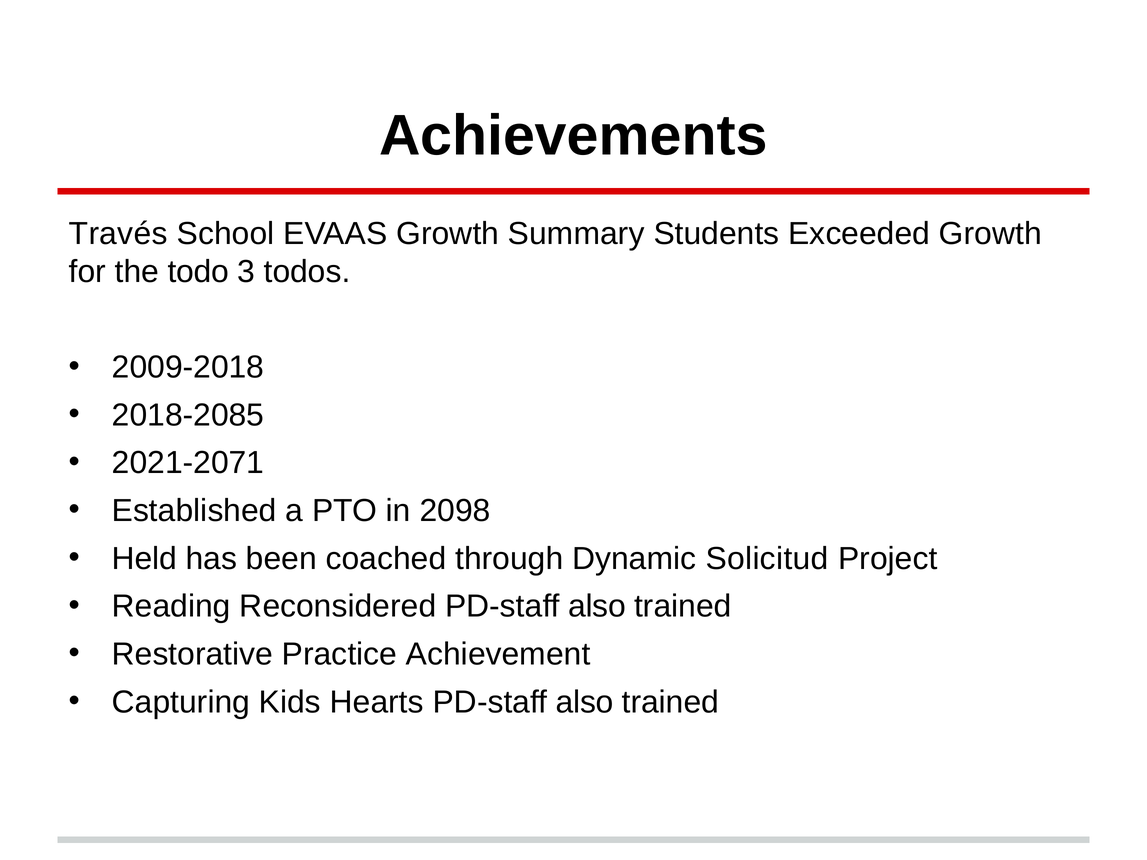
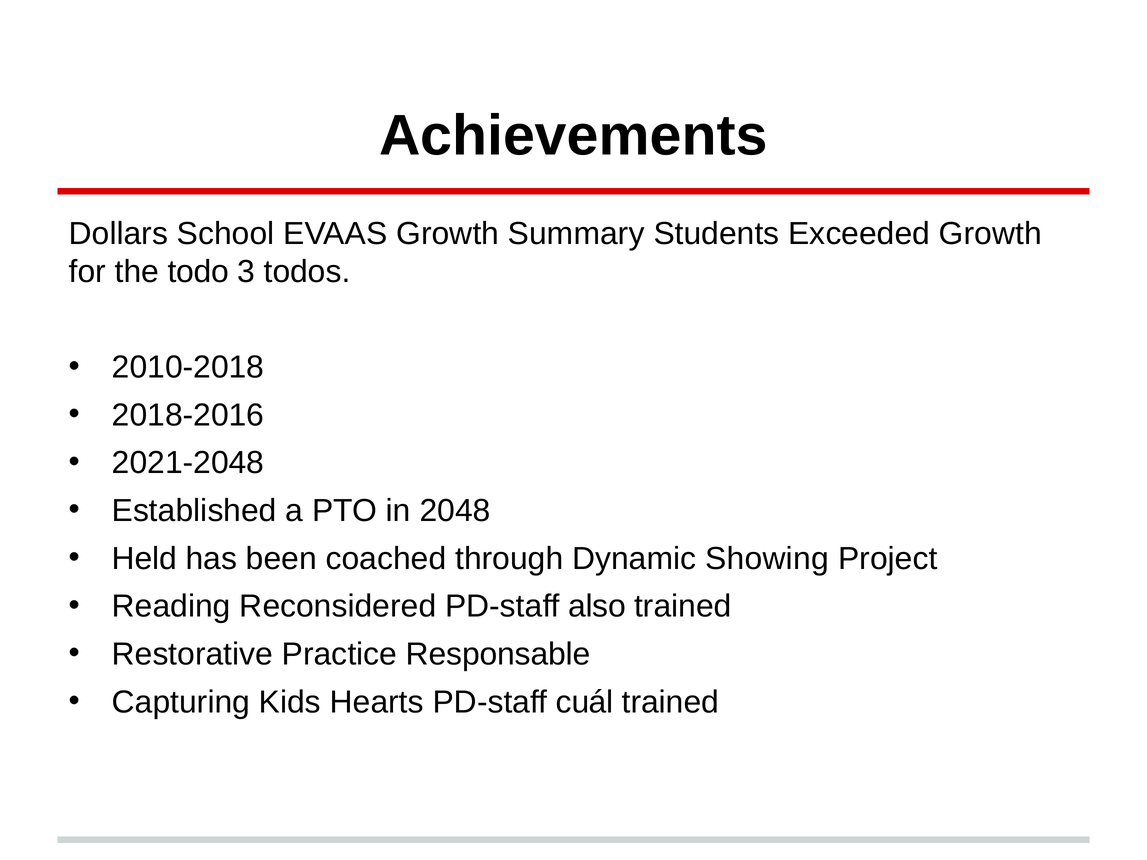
Través: Través -> Dollars
2009-2018: 2009-2018 -> 2010-2018
2018-2085: 2018-2085 -> 2018-2016
2021-2071: 2021-2071 -> 2021-2048
2098: 2098 -> 2048
Solicitud: Solicitud -> Showing
Achievement: Achievement -> Responsable
Hearts PD-staff also: also -> cuál
